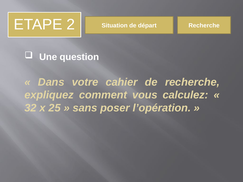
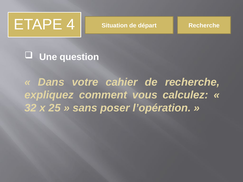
2: 2 -> 4
